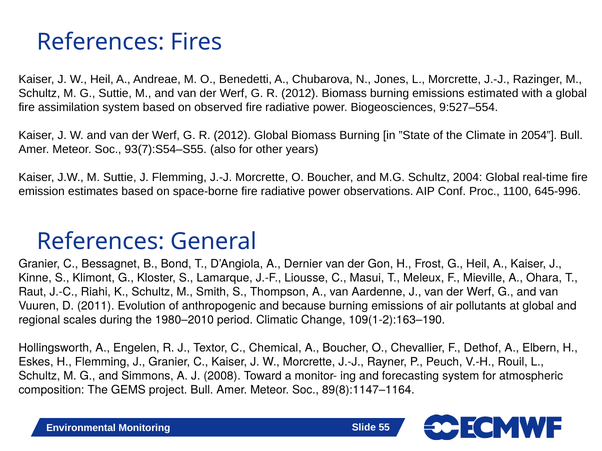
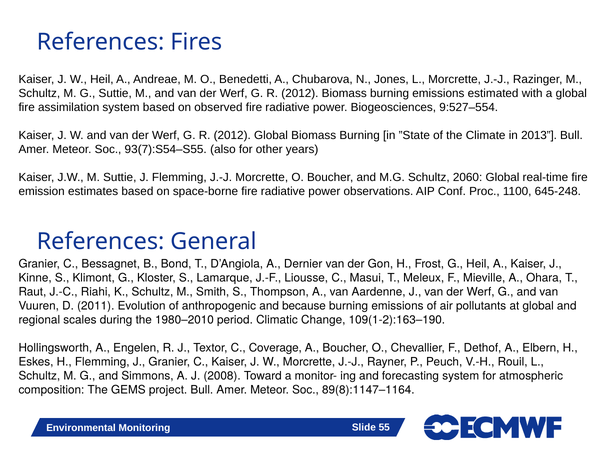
2054: 2054 -> 2013
2004: 2004 -> 2060
645-996: 645-996 -> 645-248
Chemical: Chemical -> Coverage
